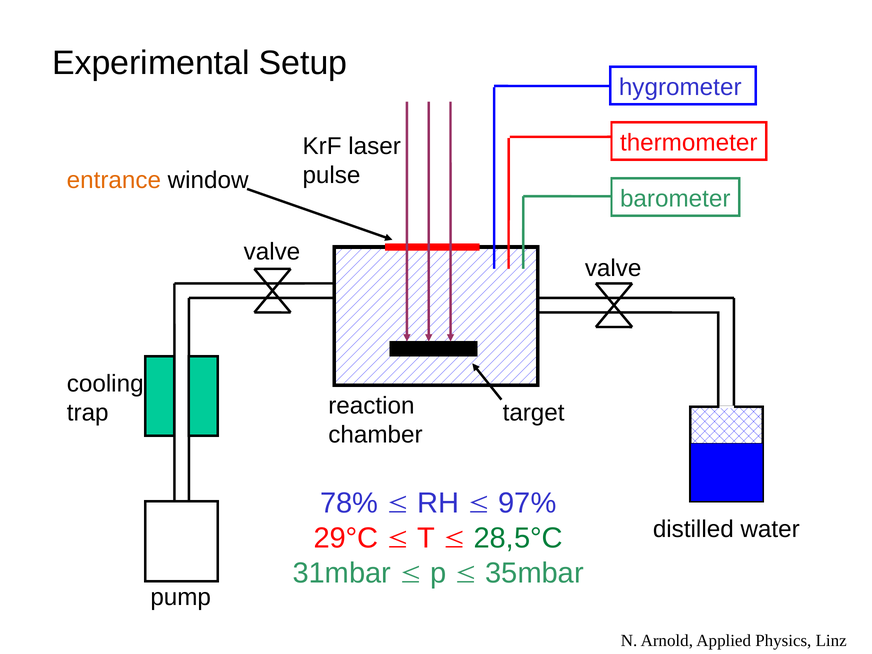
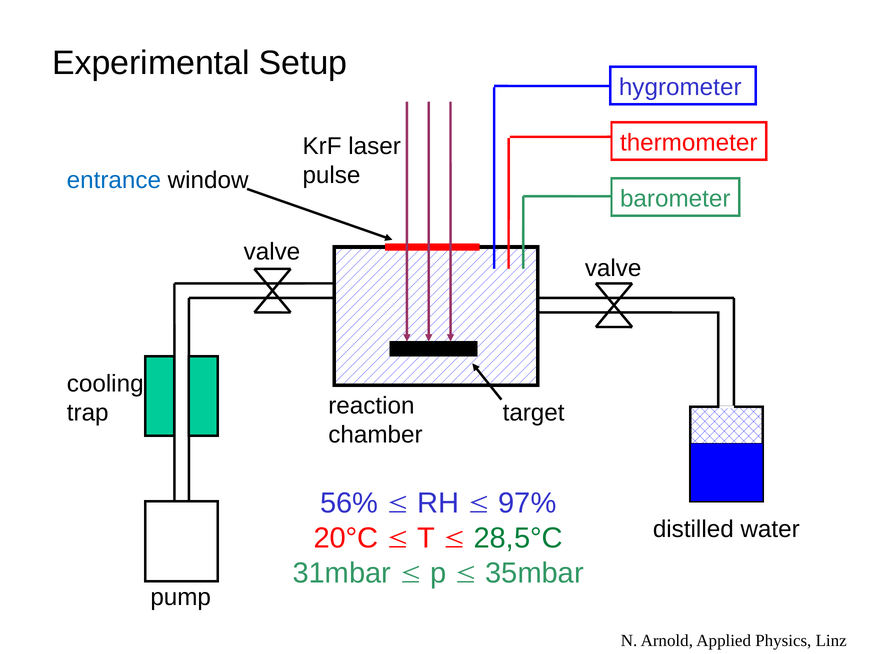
entrance colour: orange -> blue
78%: 78% -> 56%
29°C: 29°C -> 20°C
